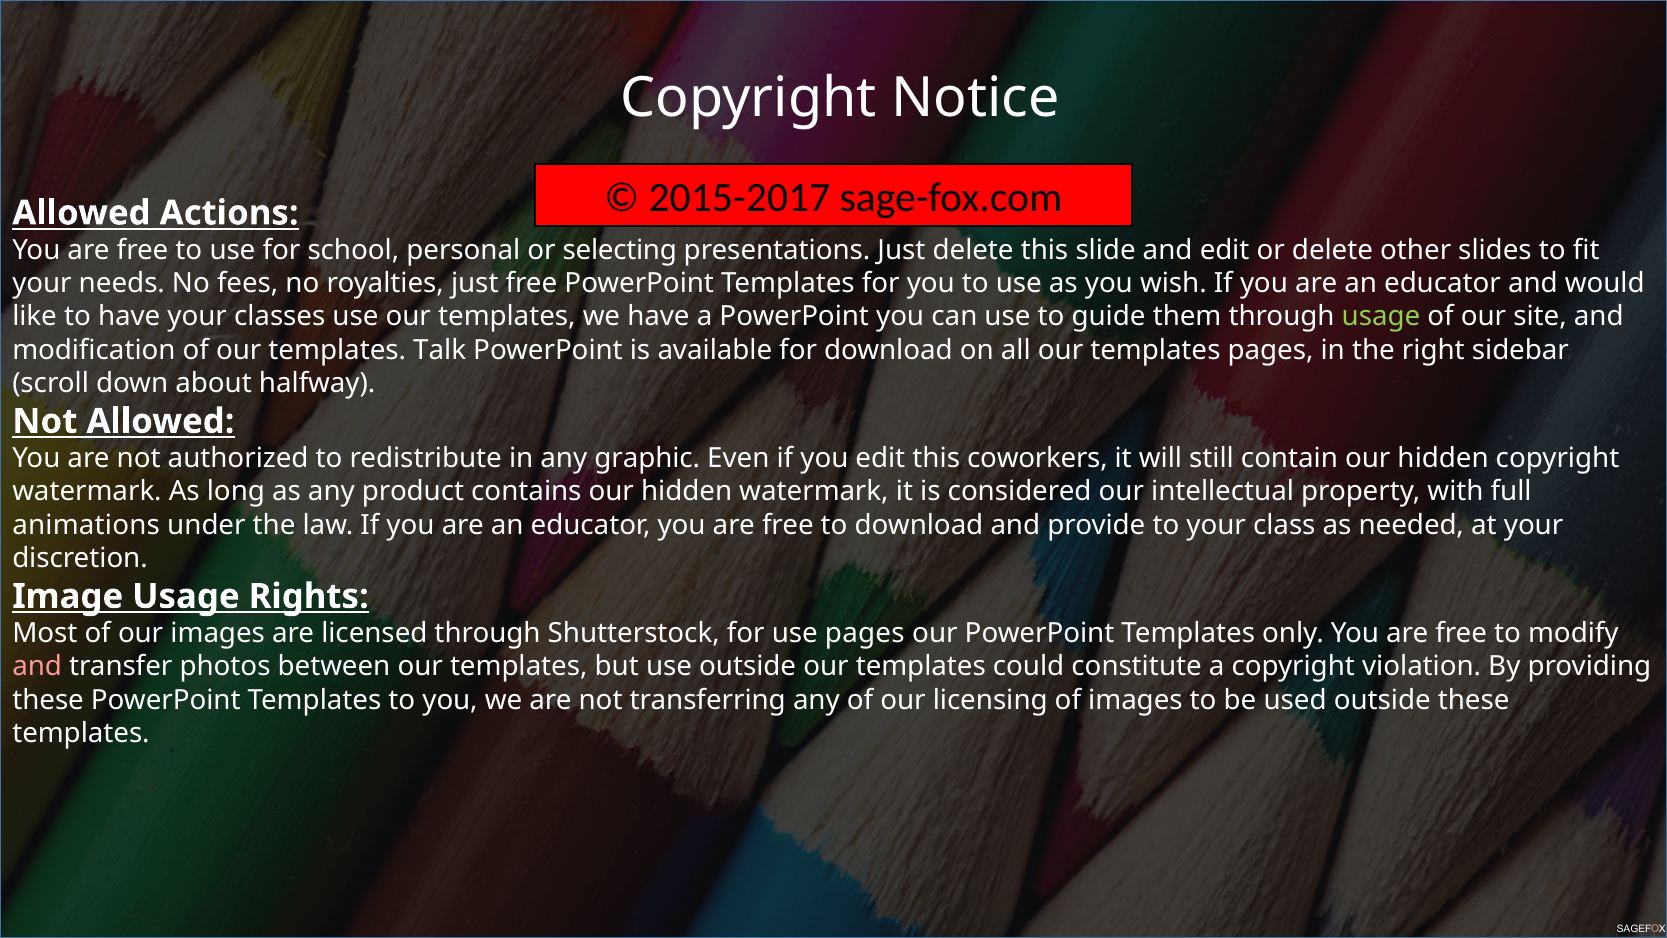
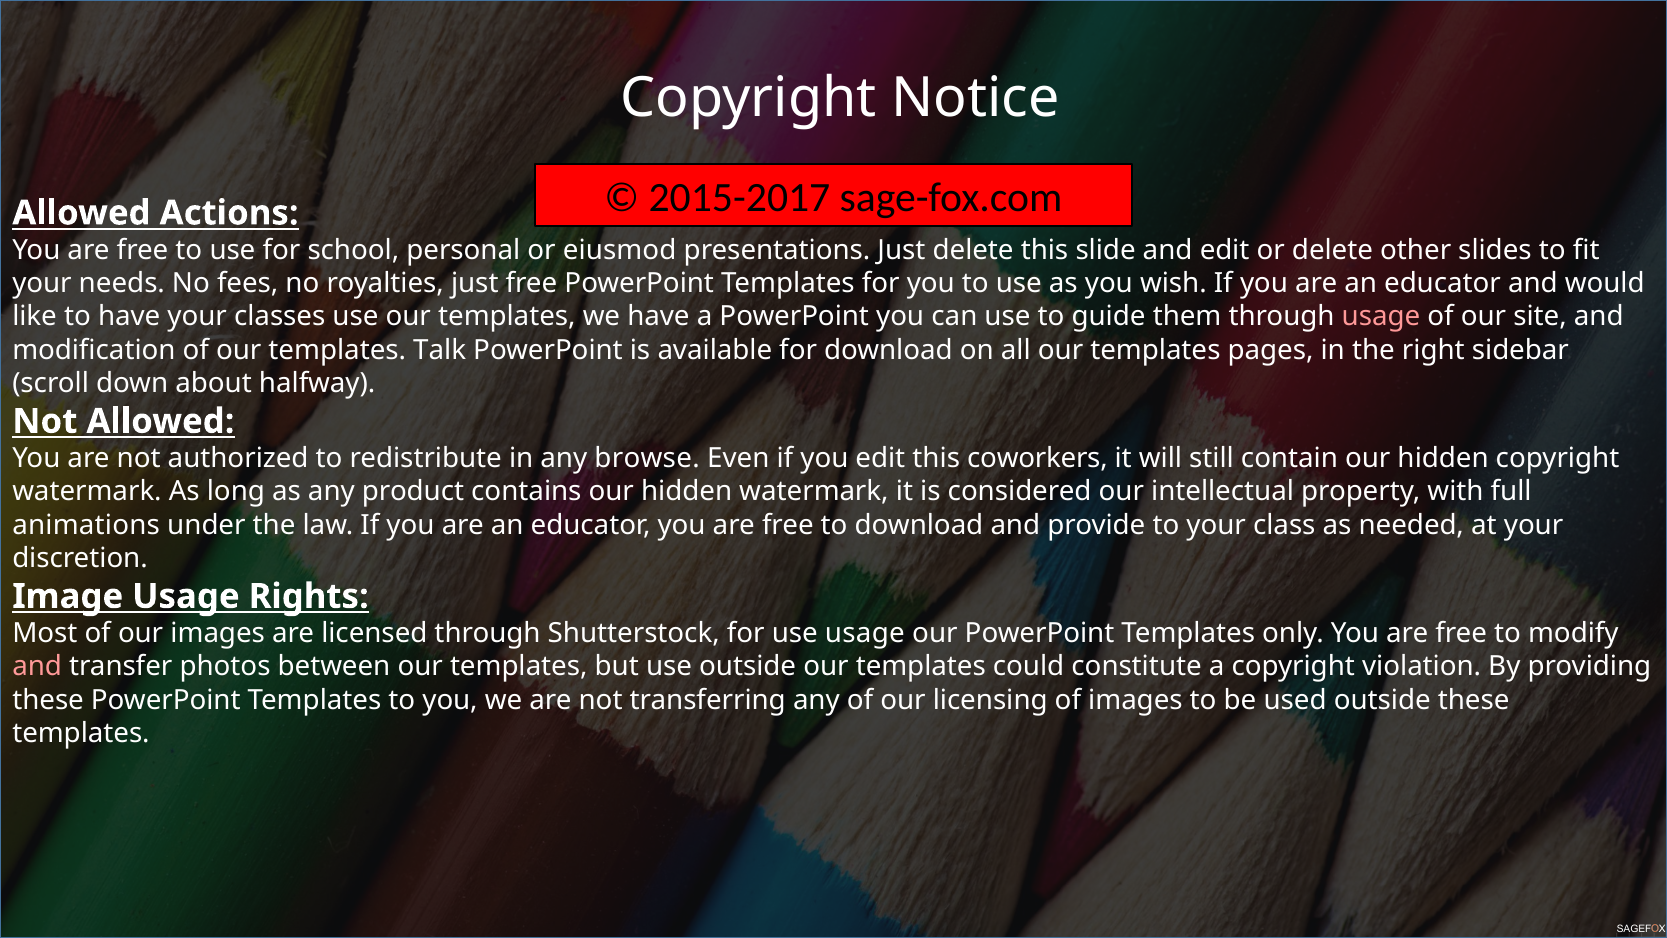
selecting: selecting -> eiusmod
usage at (1381, 317) colour: light green -> pink
graphic: graphic -> browse
use pages: pages -> usage
